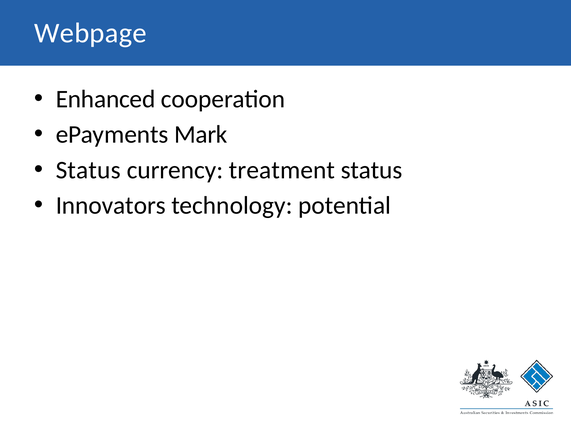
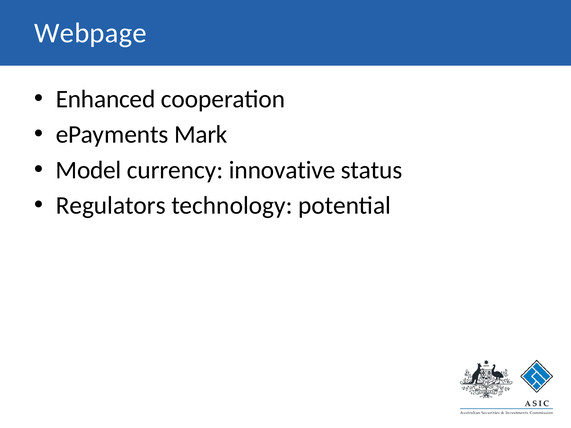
Status at (88, 170): Status -> Model
treatment: treatment -> innovative
Innovators: Innovators -> Regulators
